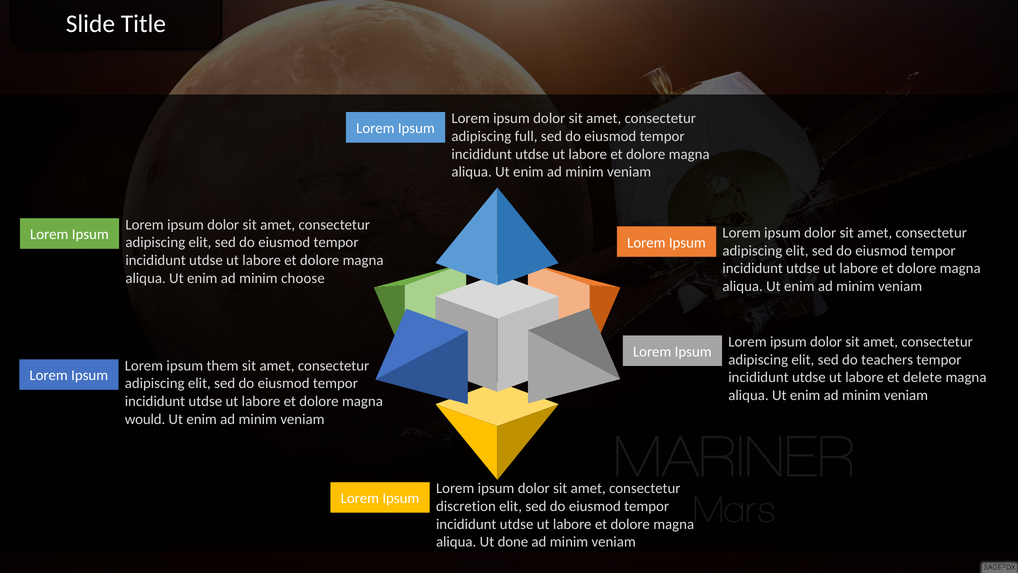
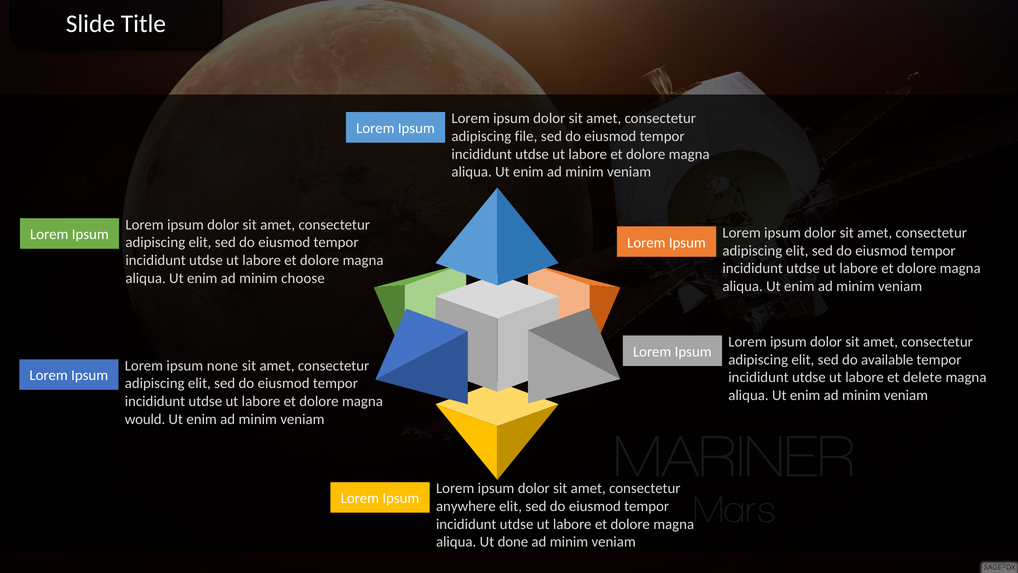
full: full -> file
teachers: teachers -> available
them: them -> none
discretion: discretion -> anywhere
